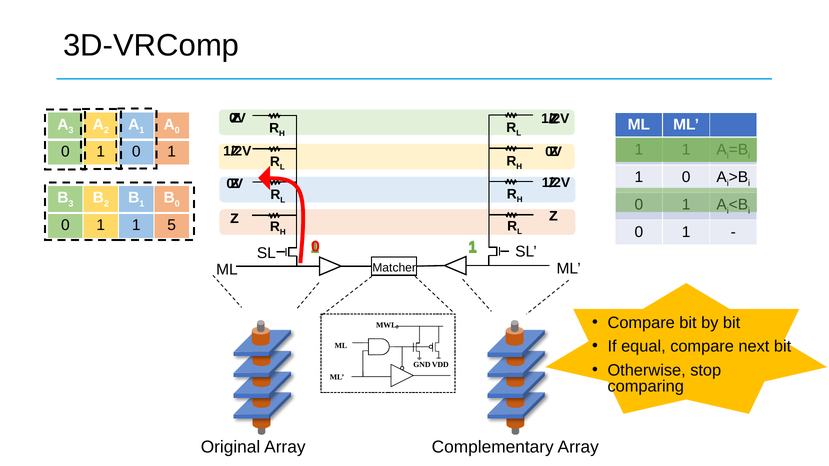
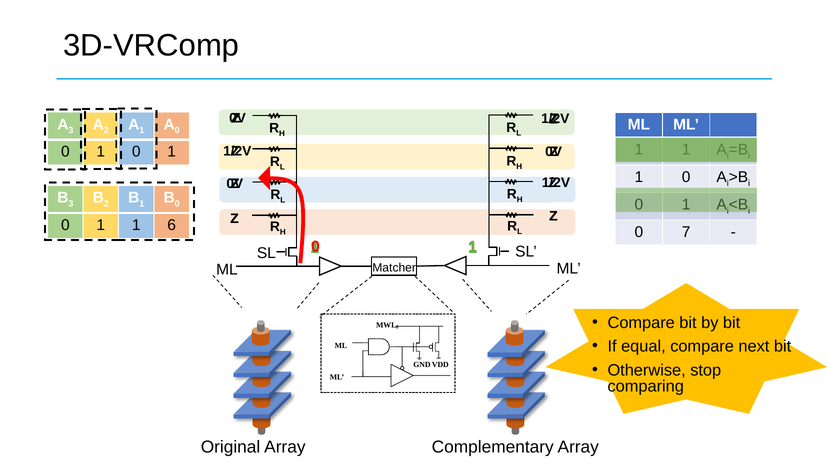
5: 5 -> 6
1 at (686, 232): 1 -> 7
